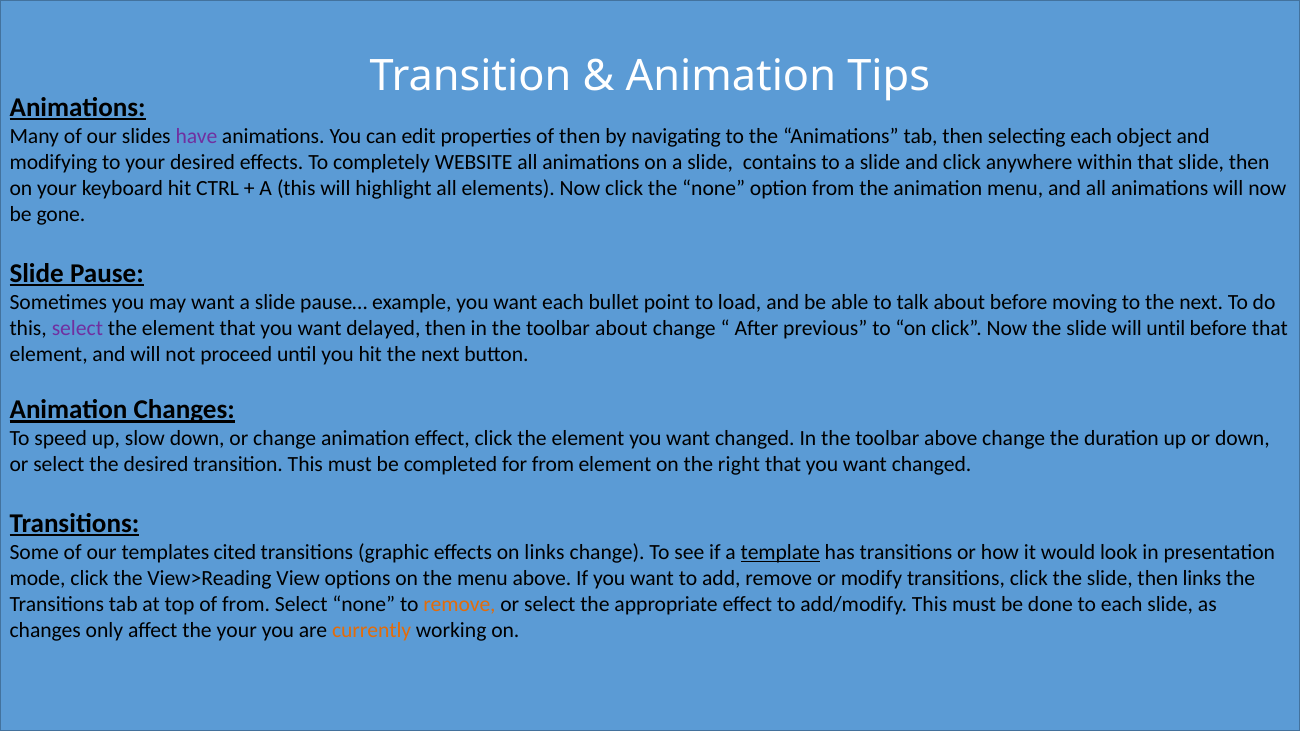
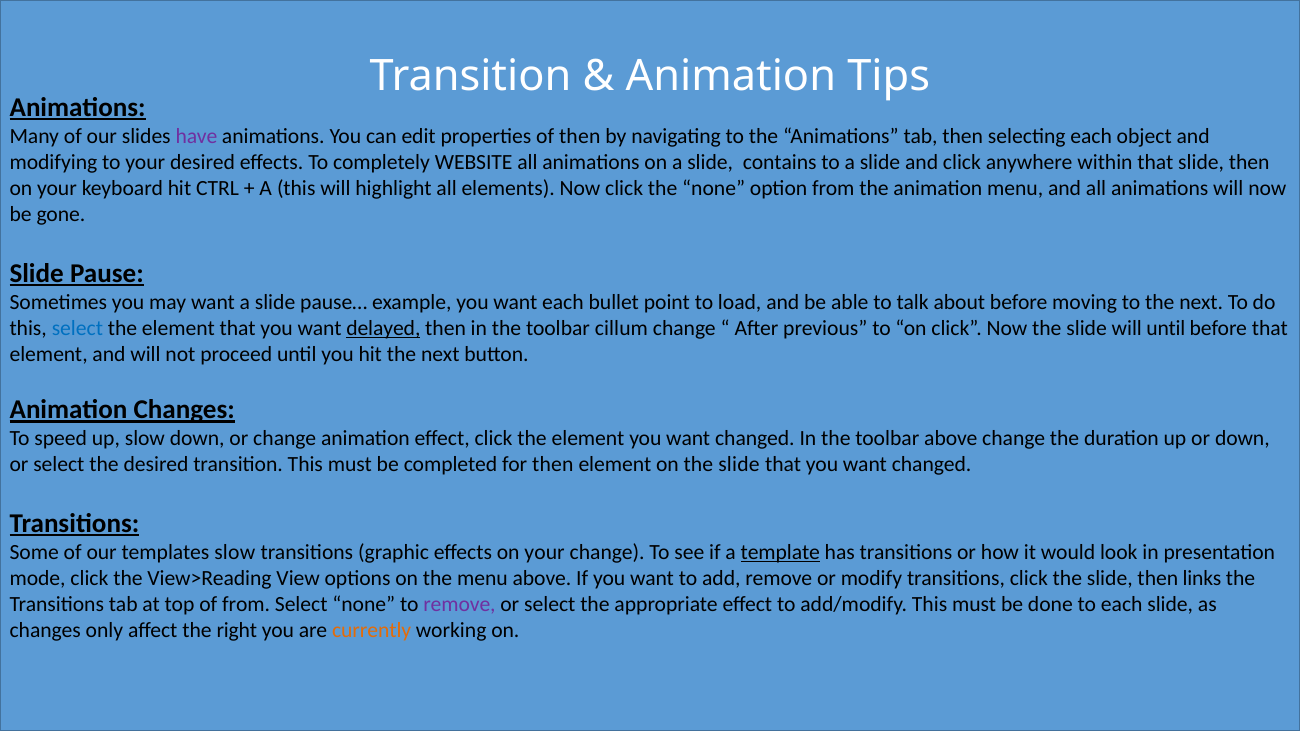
select at (77, 328) colour: purple -> blue
delayed underline: none -> present
toolbar about: about -> cillum
for from: from -> then
on the right: right -> slide
templates cited: cited -> slow
effects on links: links -> your
remove at (459, 604) colour: orange -> purple
the your: your -> right
